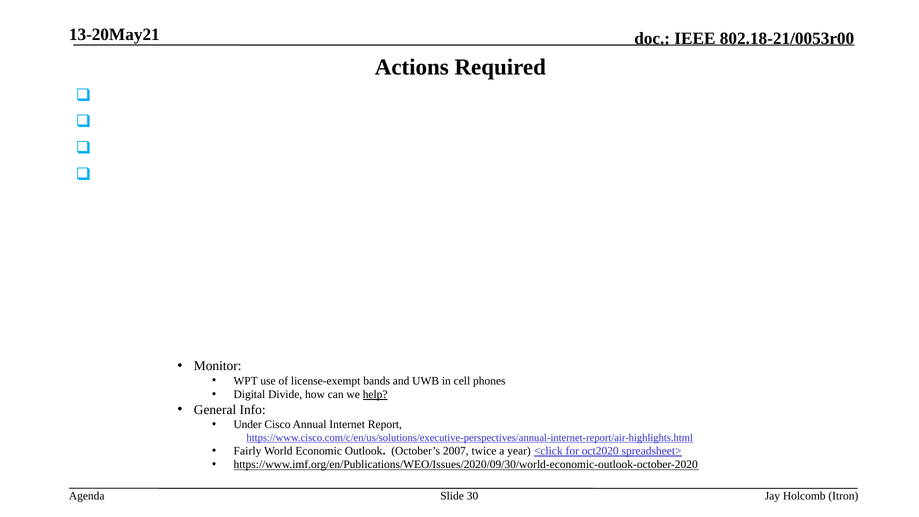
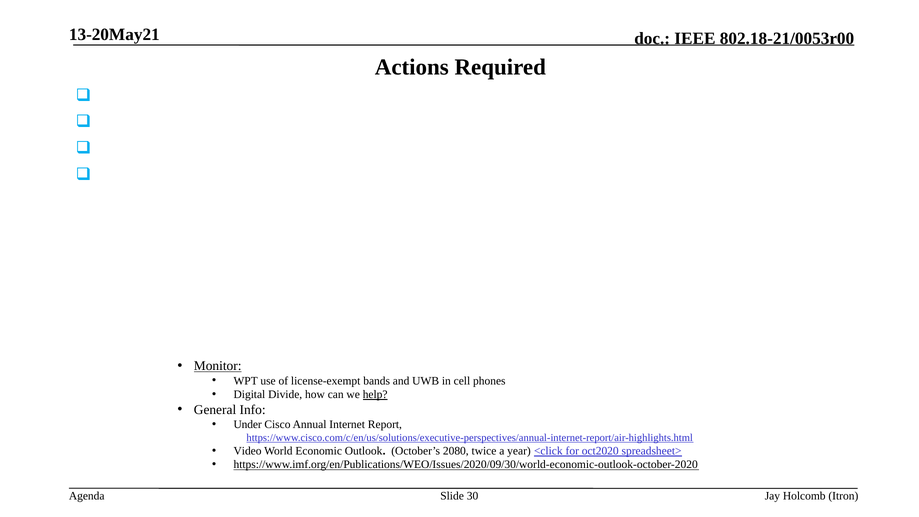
Monitor underline: none -> present
Fairly: Fairly -> Video
2007: 2007 -> 2080
